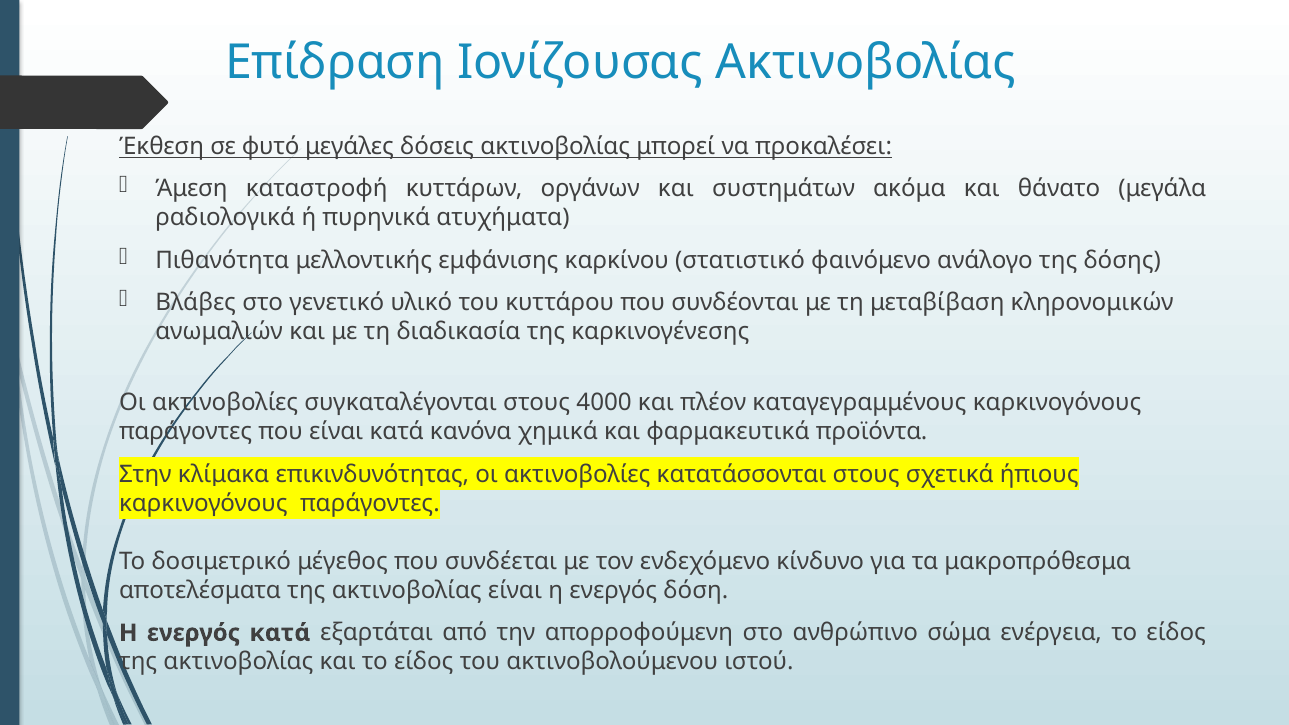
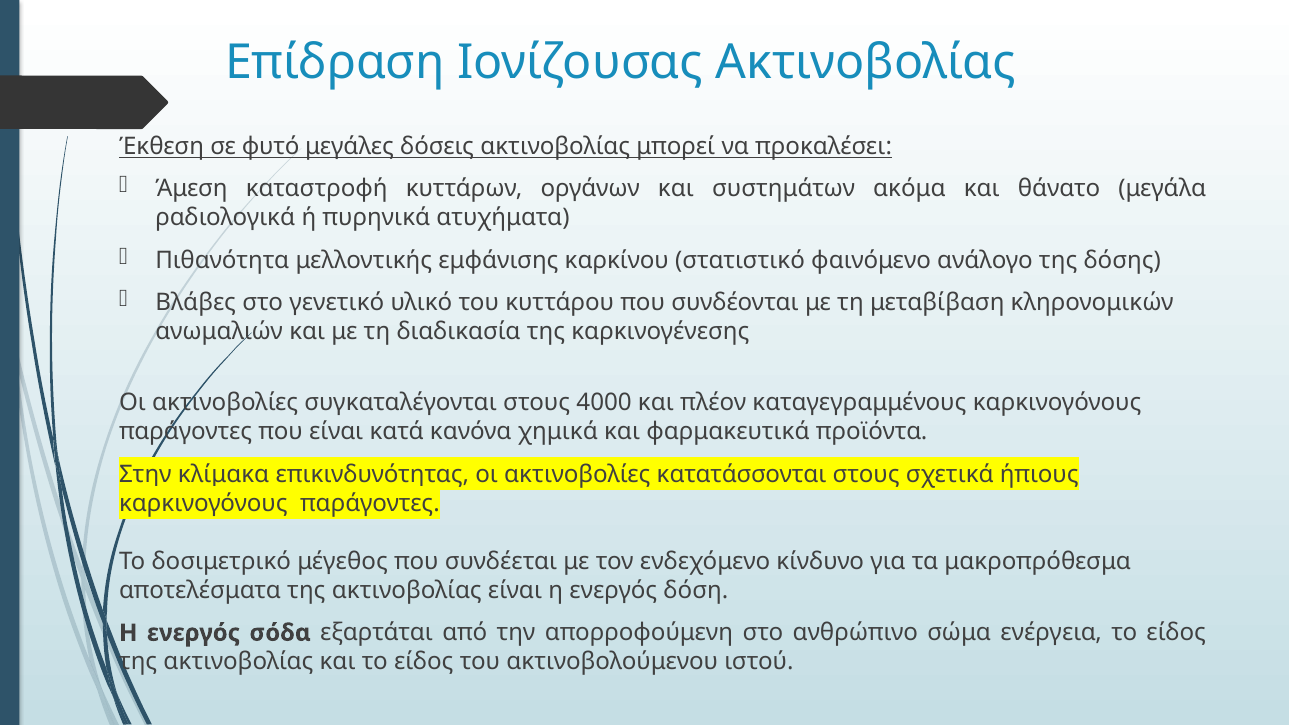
ενεργός κατά: κατά -> σόδα
